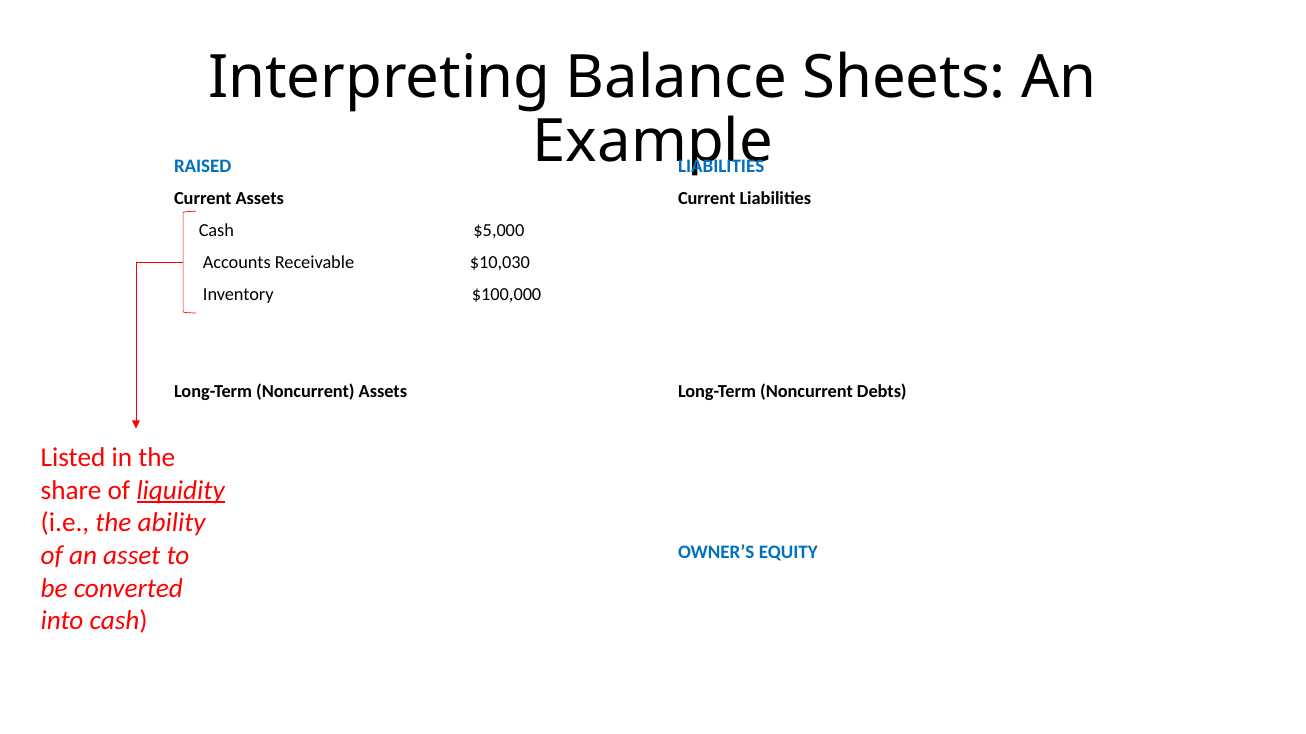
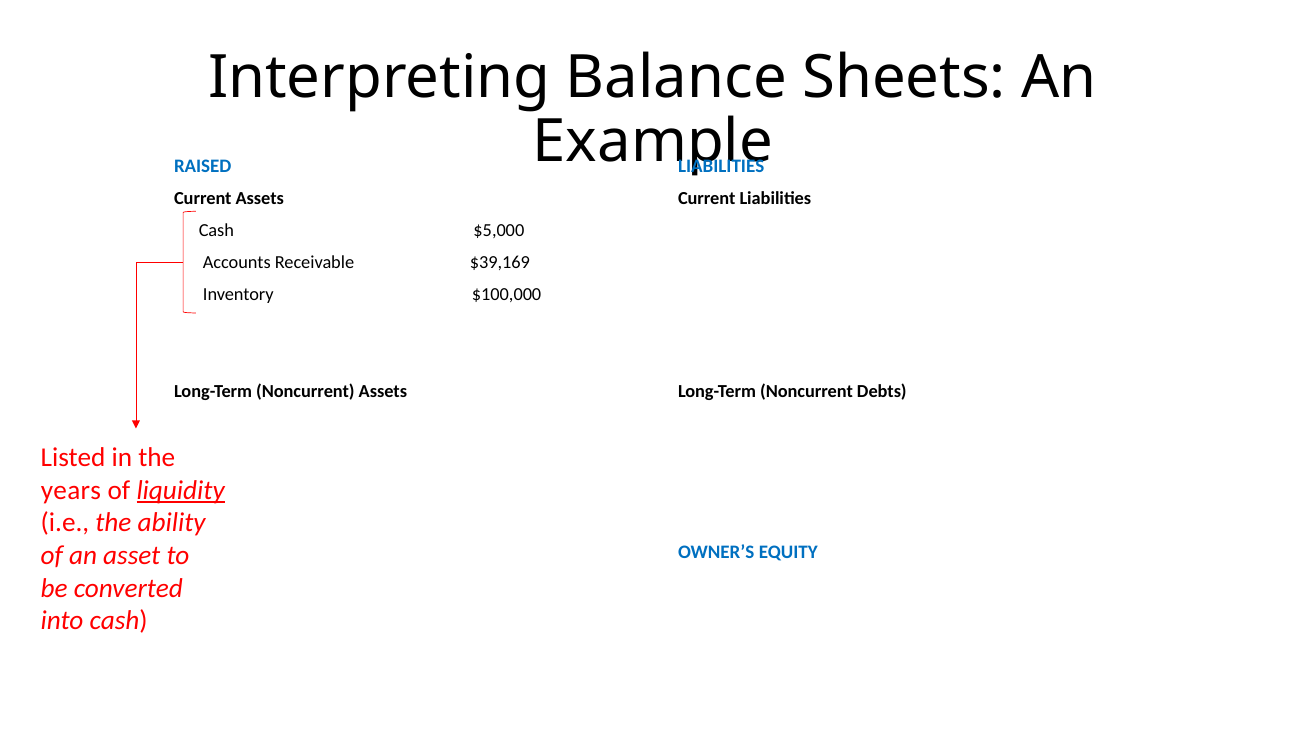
$10,030: $10,030 -> $39,169
share: share -> years
